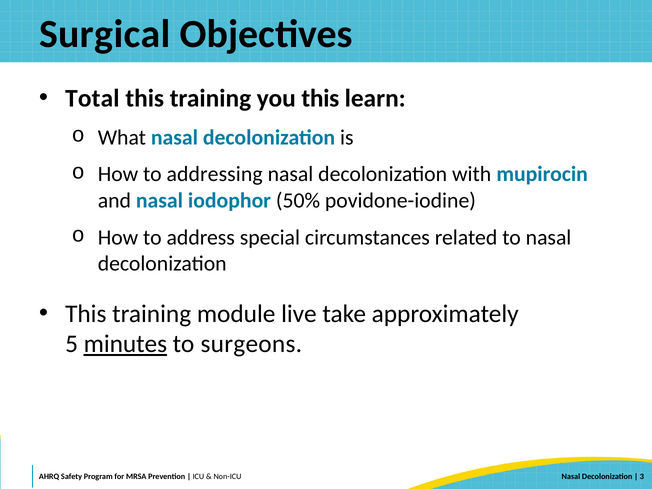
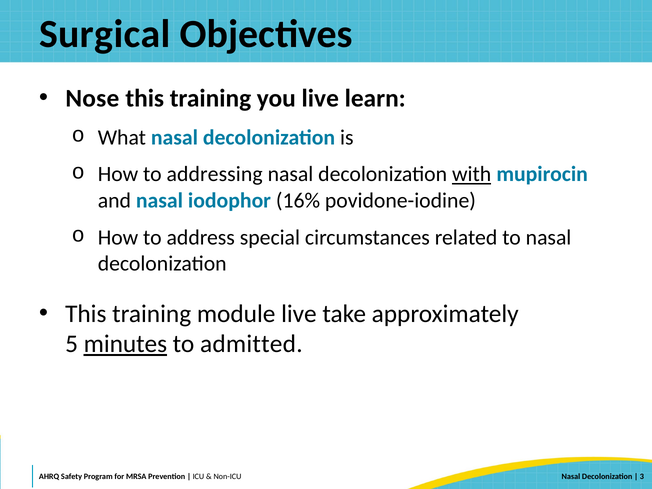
Total: Total -> Nose
you this: this -> live
with underline: none -> present
50%: 50% -> 16%
surgeons: surgeons -> admitted
